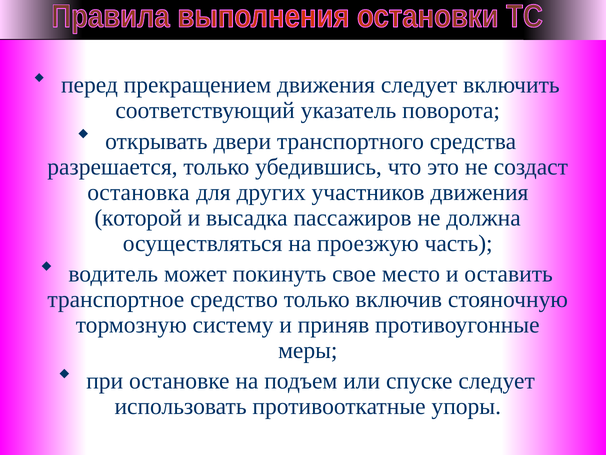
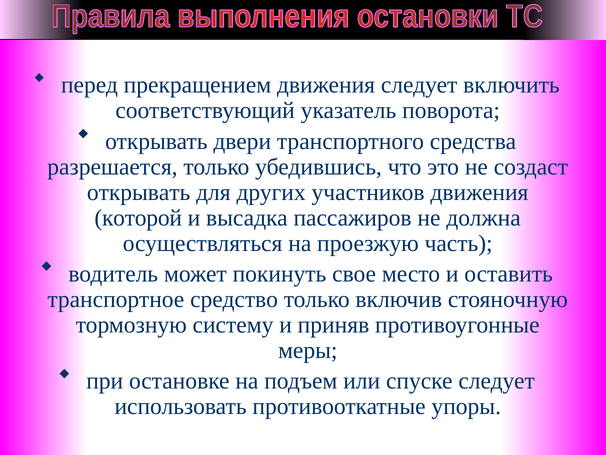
остановка at (138, 192): остановка -> открывать
